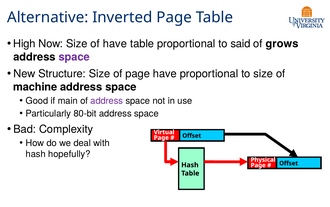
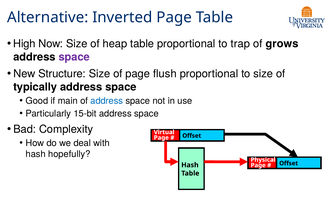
of have: have -> heap
said: said -> trap
page have: have -> flush
machine: machine -> typically
address at (107, 100) colour: purple -> blue
80-bit: 80-bit -> 15-bit
